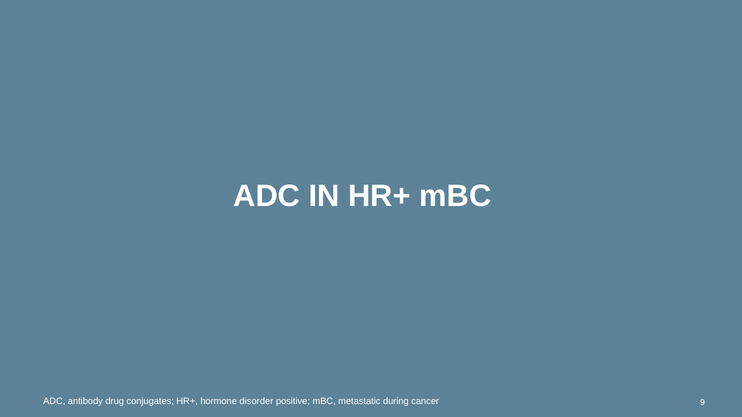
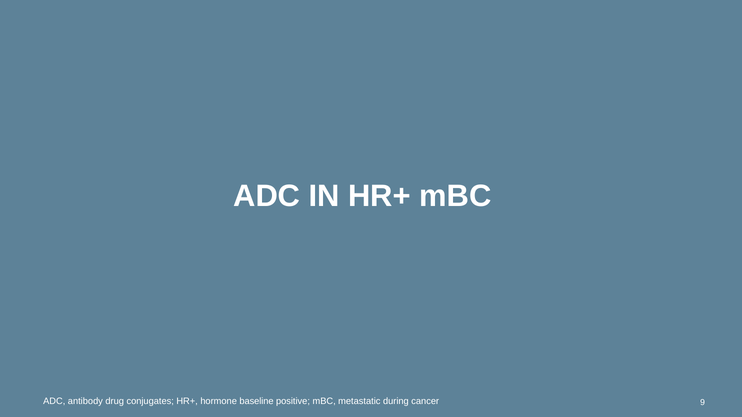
disorder: disorder -> baseline
